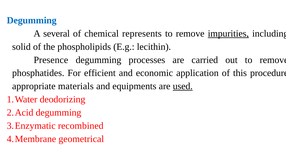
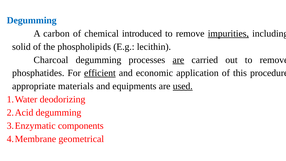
several: several -> carbon
represents: represents -> introduced
Presence: Presence -> Charcoal
are at (178, 60) underline: none -> present
efficient underline: none -> present
recombined: recombined -> components
